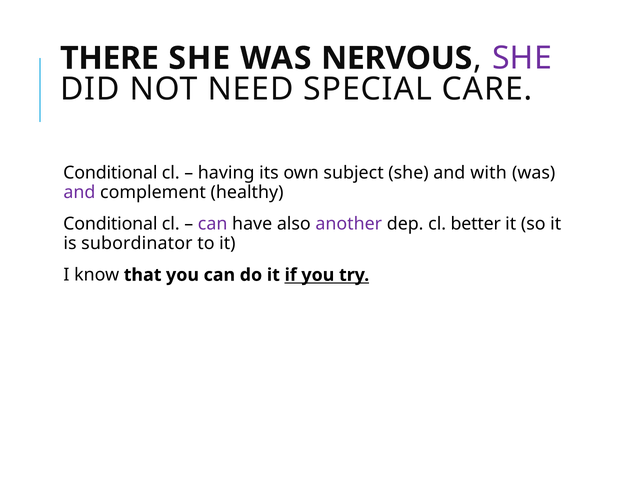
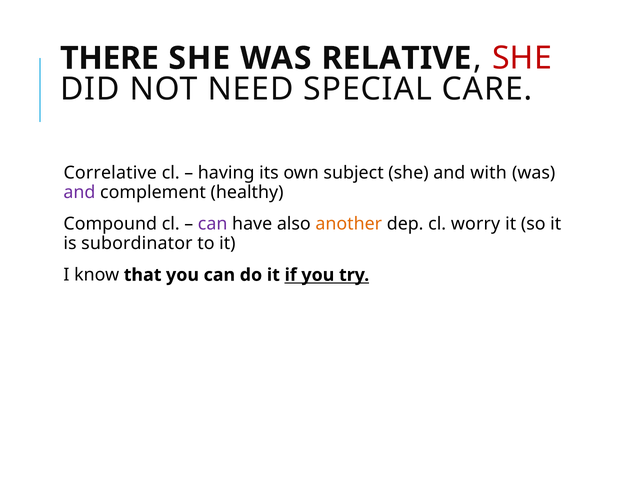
NERVOUS: NERVOUS -> RELATIVE
SHE at (522, 58) colour: purple -> red
Conditional at (110, 173): Conditional -> Correlative
Conditional at (110, 224): Conditional -> Compound
another colour: purple -> orange
better: better -> worry
